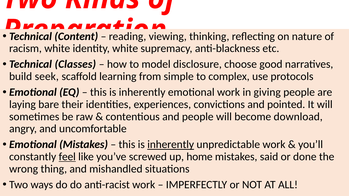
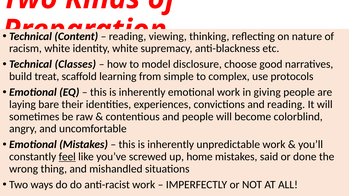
seek: seek -> treat
and pointed: pointed -> reading
download: download -> colorblind
inherently at (171, 145) underline: present -> none
